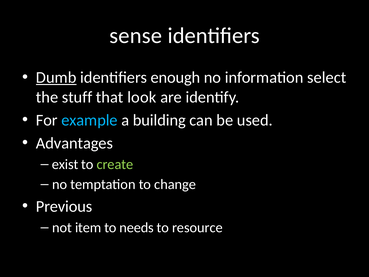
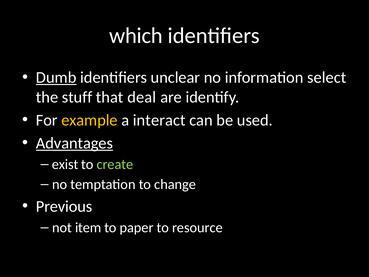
sense: sense -> which
enough: enough -> unclear
look: look -> deal
example colour: light blue -> yellow
building: building -> interact
Advantages underline: none -> present
needs: needs -> paper
